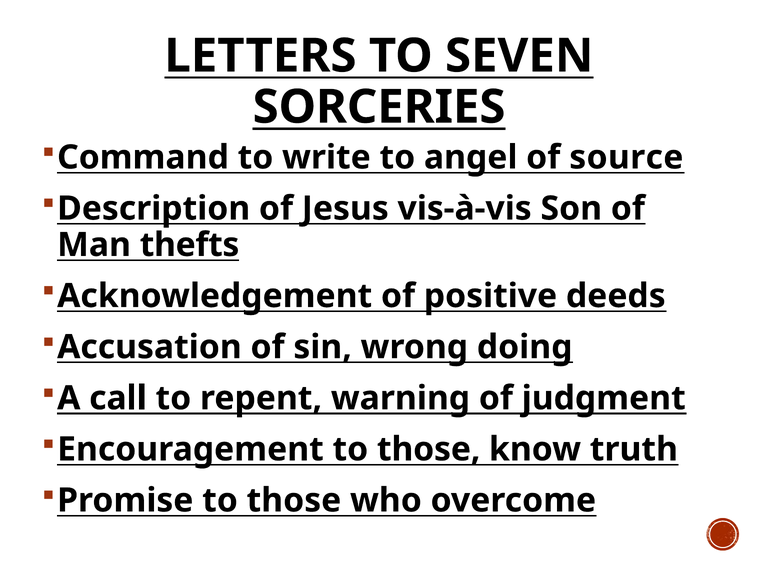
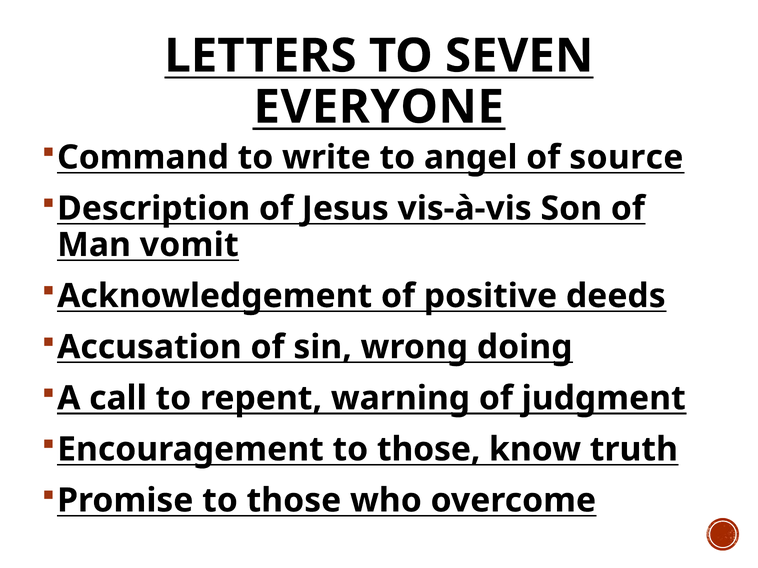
SORCERIES: SORCERIES -> EVERYONE
thefts: thefts -> vomit
